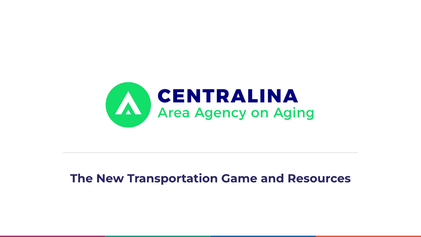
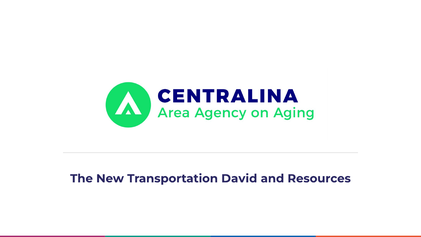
Game: Game -> David
